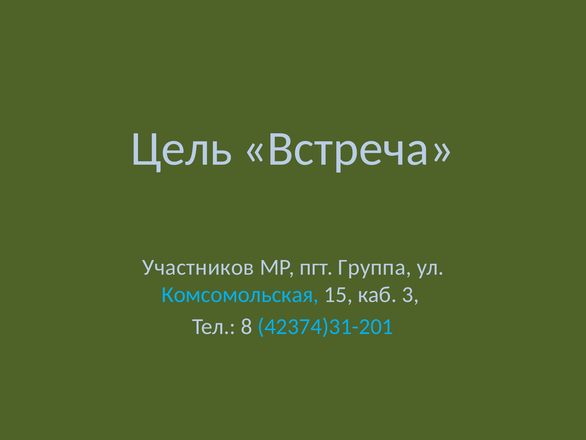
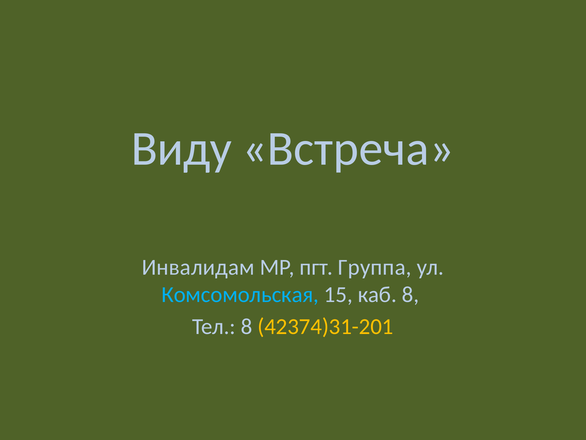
Цель: Цель -> Виду
Участников: Участников -> Инвалидам
каб 3: 3 -> 8
42374)31-201 colour: light blue -> yellow
